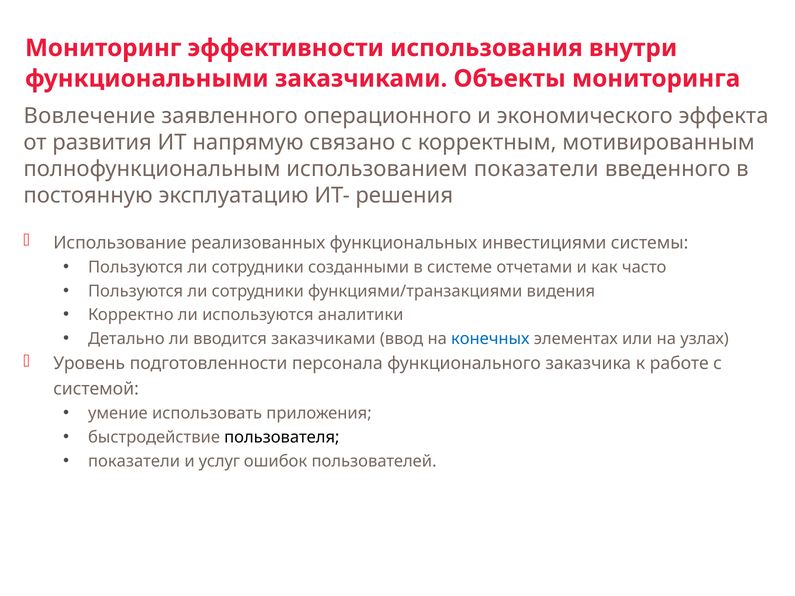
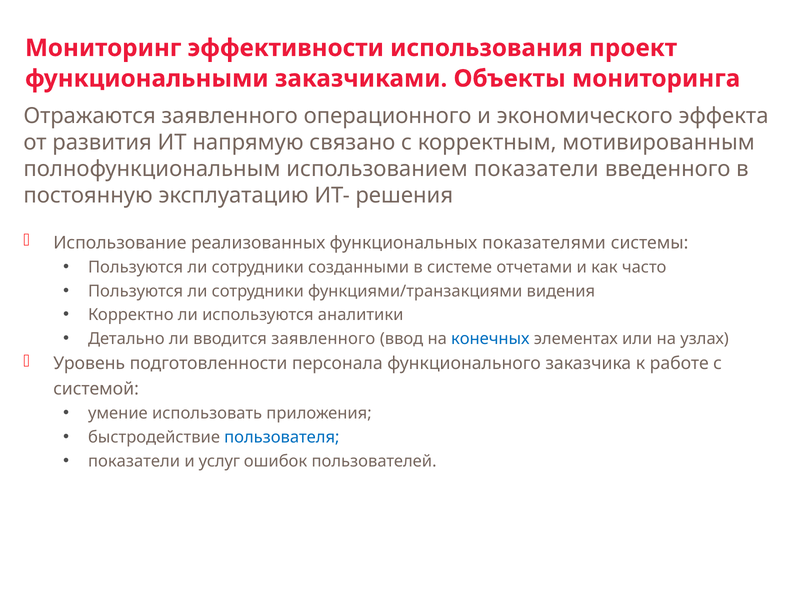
внутри: внутри -> проект
Вовлечение: Вовлечение -> Отражаются
инвестициями: инвестициями -> показателями
вводится заказчиками: заказчиками -> заявленного
пользователя colour: black -> blue
